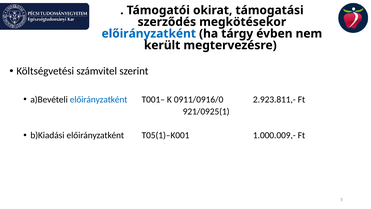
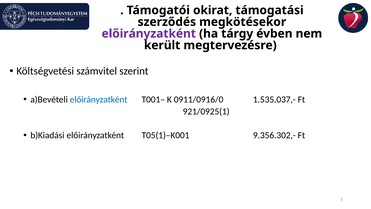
előirányzatként at (149, 34) colour: blue -> purple
2.923.811,-: 2.923.811,- -> 1.535.037,-
1.000.009,-: 1.000.009,- -> 9.356.302,-
